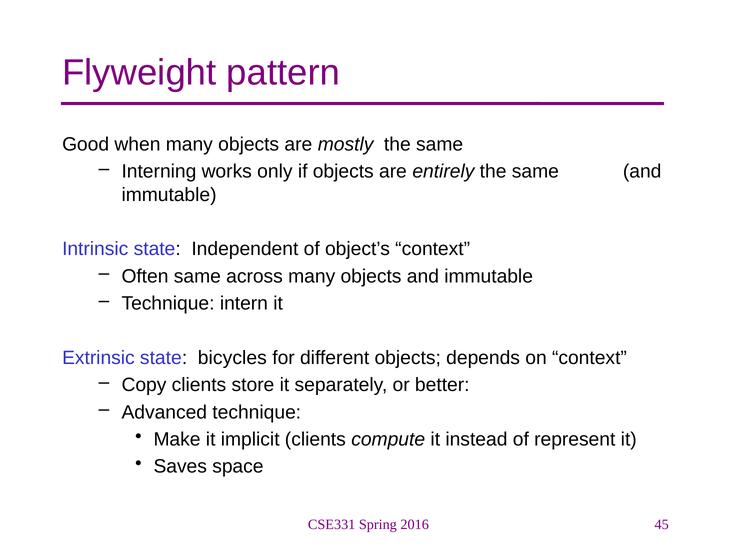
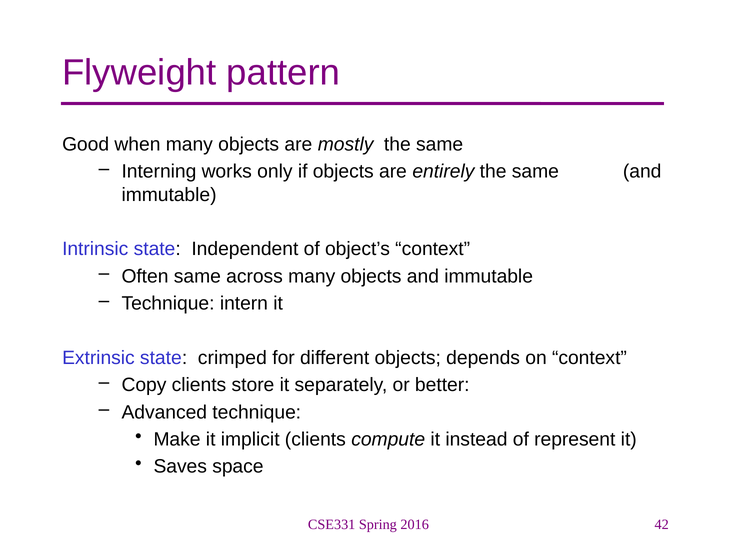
bicycles: bicycles -> crimped
45: 45 -> 42
